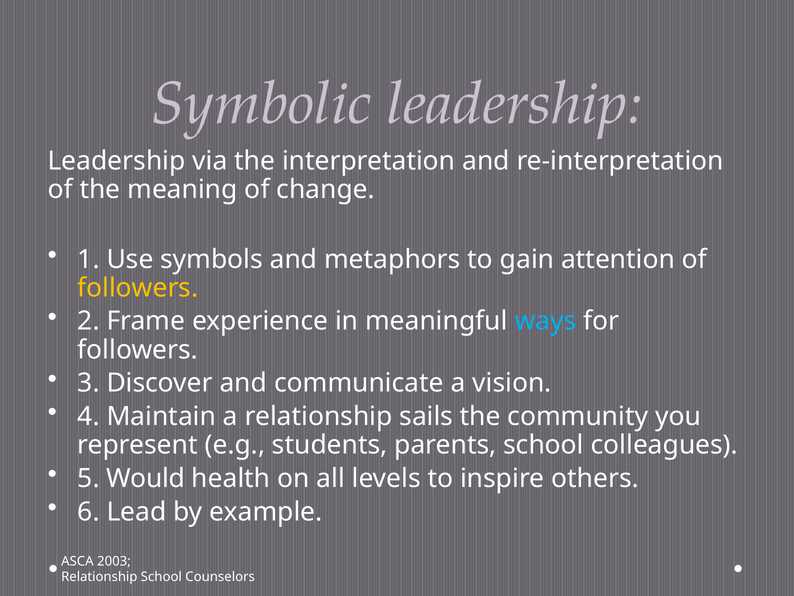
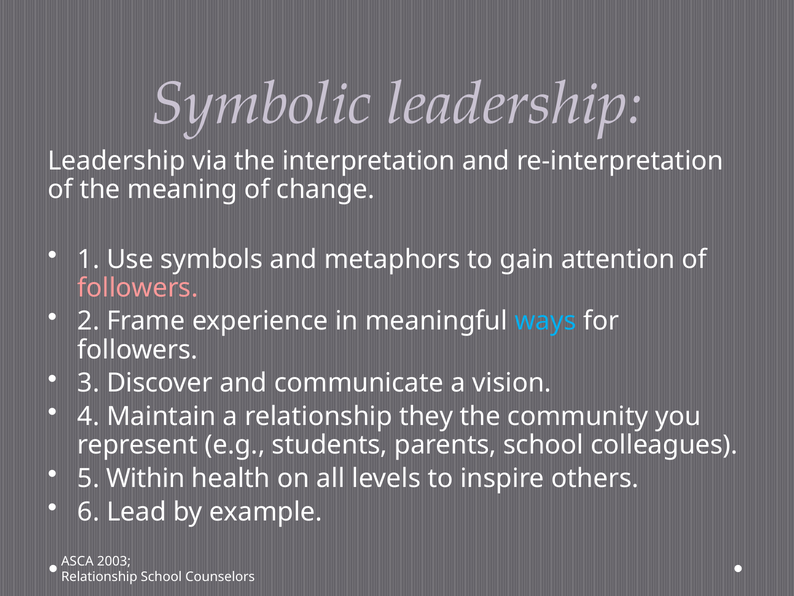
followers at (138, 288) colour: yellow -> pink
sails: sails -> they
Would: Would -> Within
